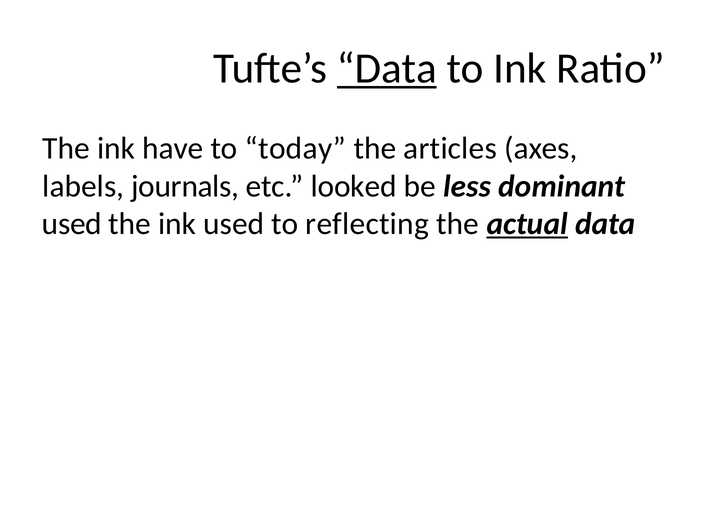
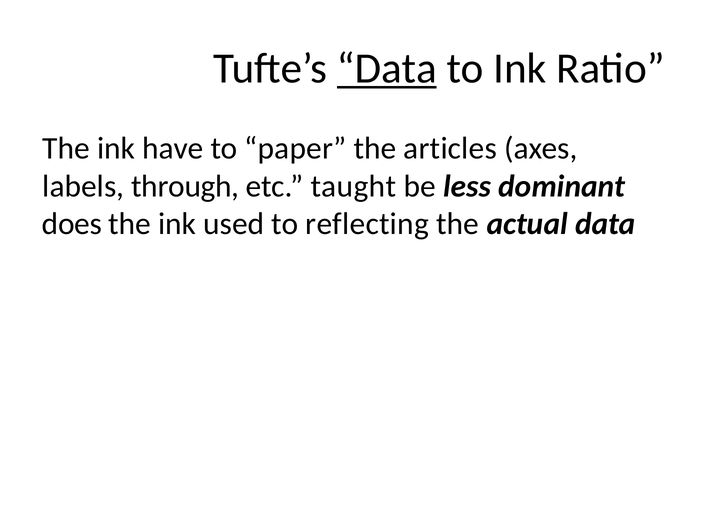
today: today -> paper
journals: journals -> through
looked: looked -> taught
used at (72, 224): used -> does
actual underline: present -> none
